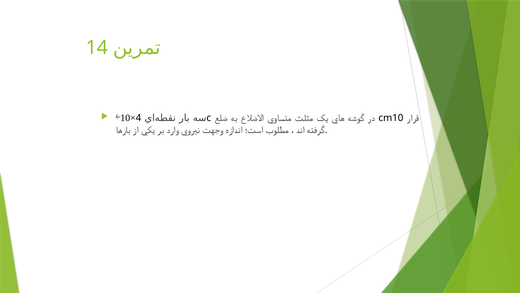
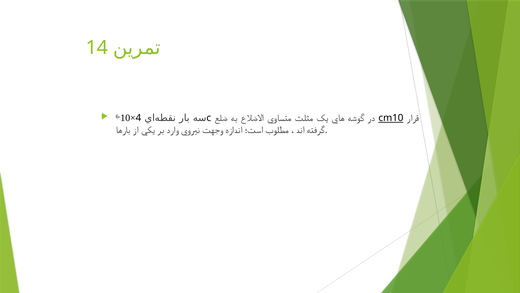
cm10 underline: none -> present
